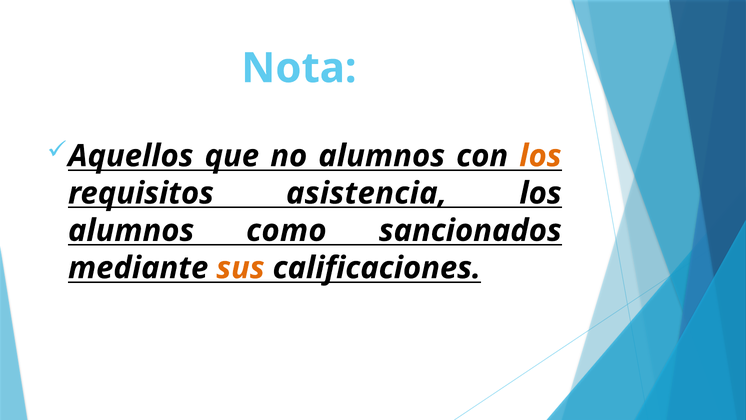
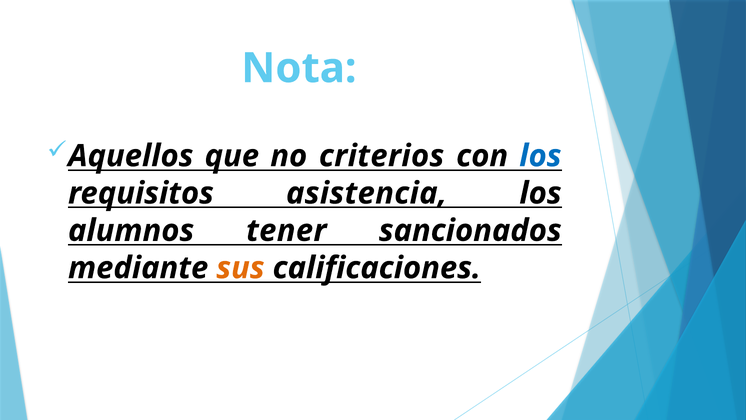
no alumnos: alumnos -> criterios
los at (540, 156) colour: orange -> blue
como: como -> tener
